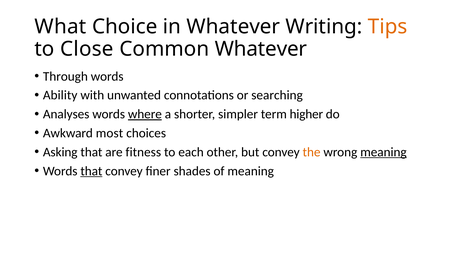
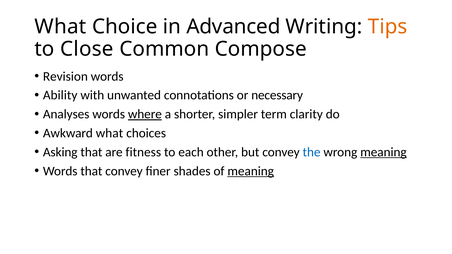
in Whatever: Whatever -> Advanced
Common Whatever: Whatever -> Compose
Through: Through -> Revision
searching: searching -> necessary
higher: higher -> clarity
Awkward most: most -> what
the colour: orange -> blue
that at (91, 171) underline: present -> none
meaning at (251, 171) underline: none -> present
